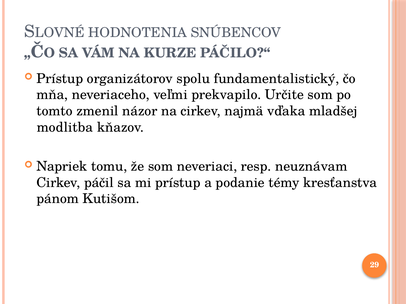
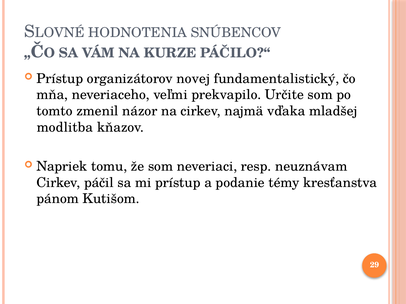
spolu: spolu -> novej
